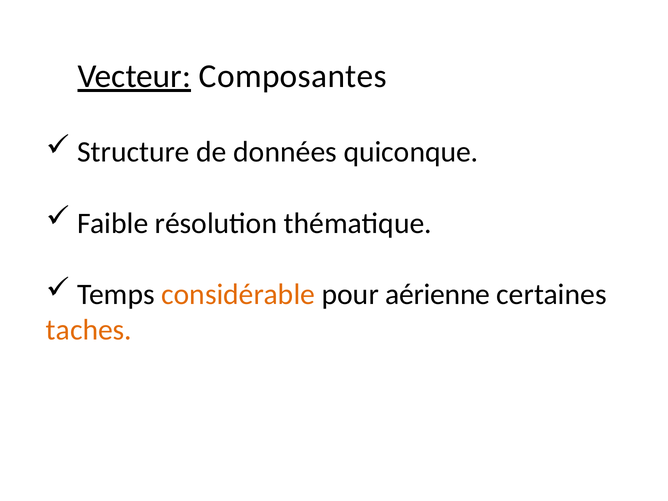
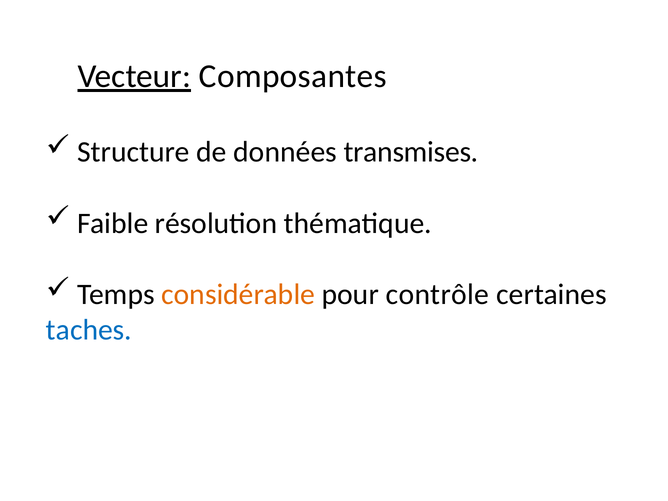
quiconque: quiconque -> transmises
aérienne: aérienne -> contrôle
taches colour: orange -> blue
